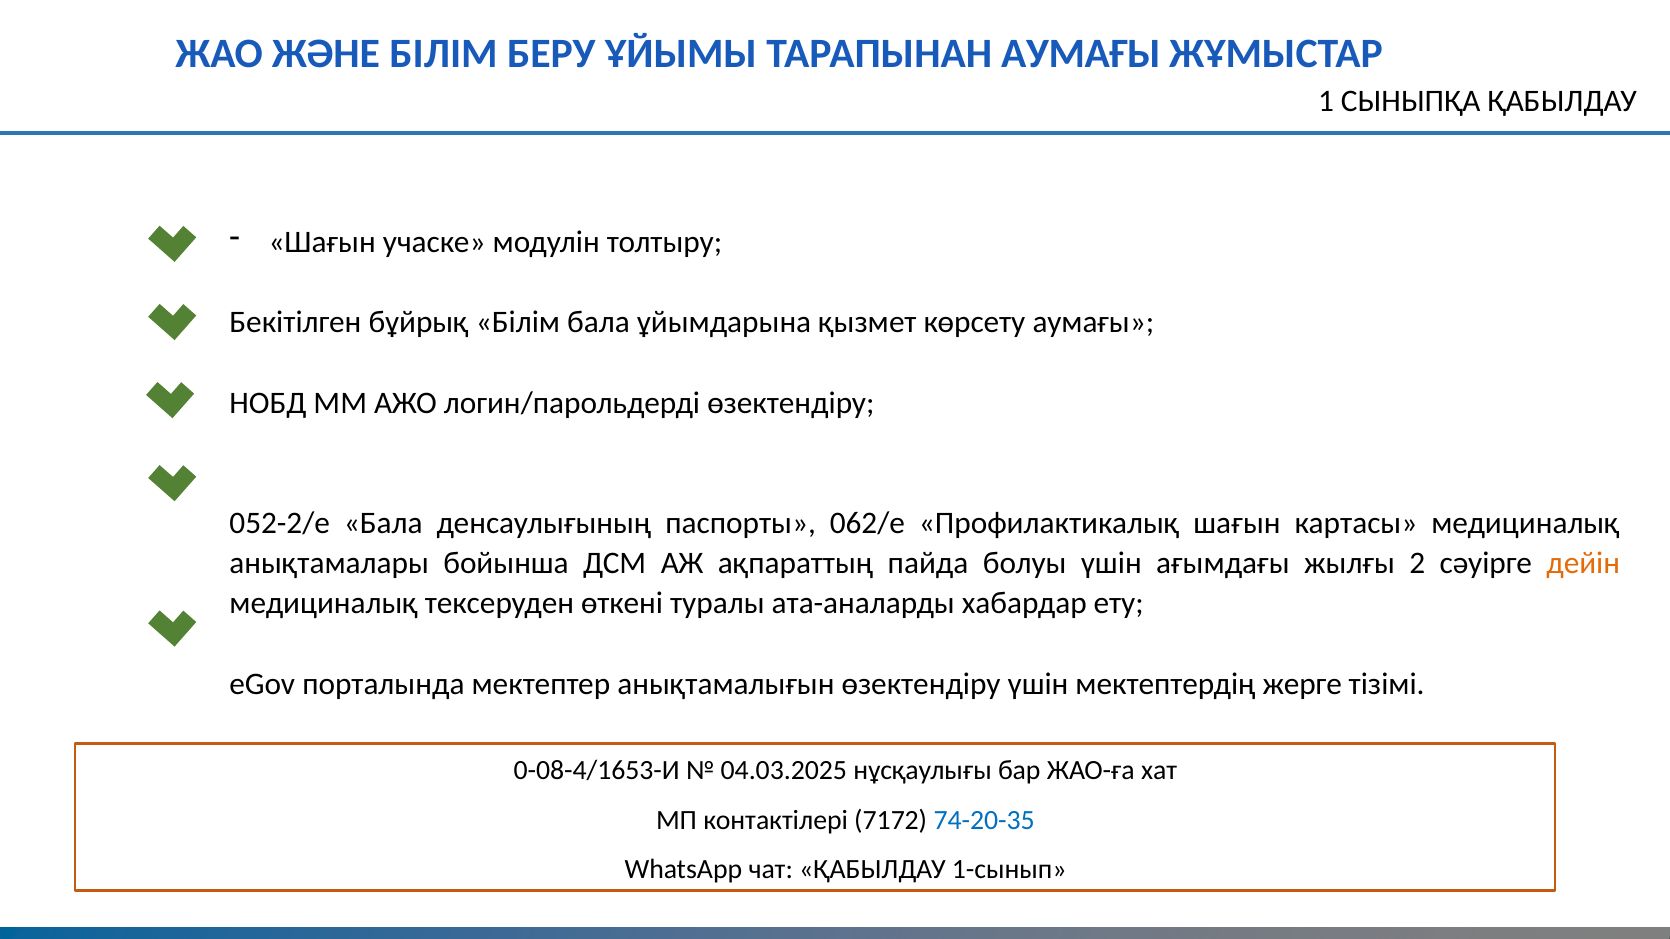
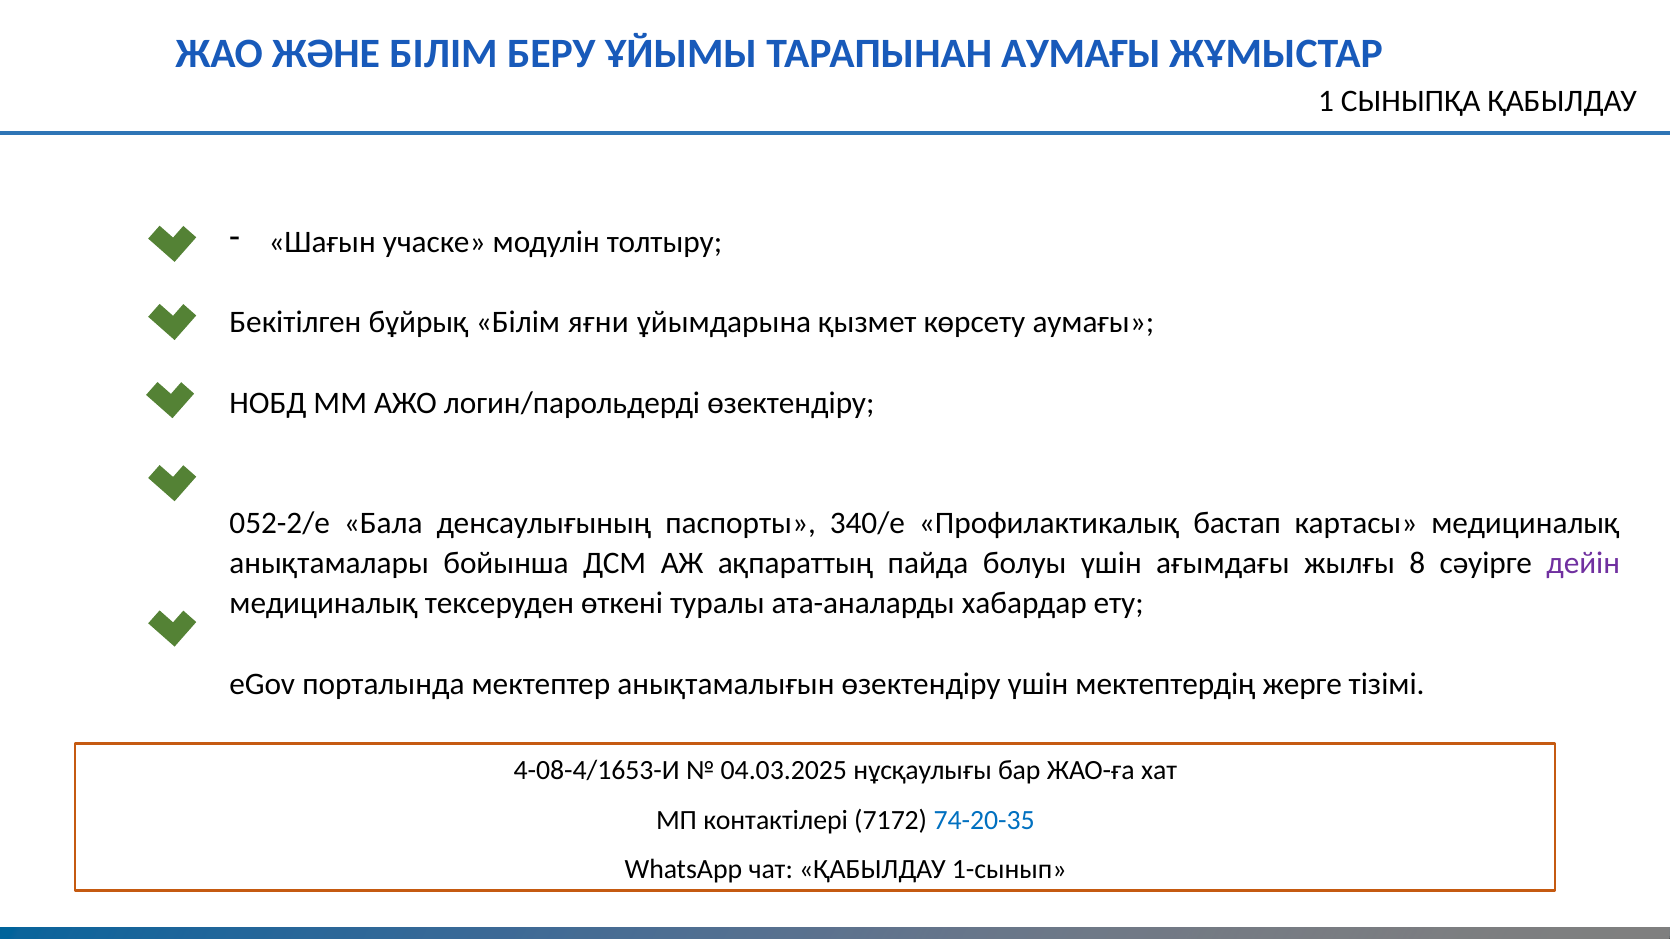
Білім бала: бала -> яғни
062/е: 062/е -> 340/е
Профилактикалық шағын: шағын -> бастап
2: 2 -> 8
дейін colour: orange -> purple
0-08-4/1653-И: 0-08-4/1653-И -> 4-08-4/1653-И
